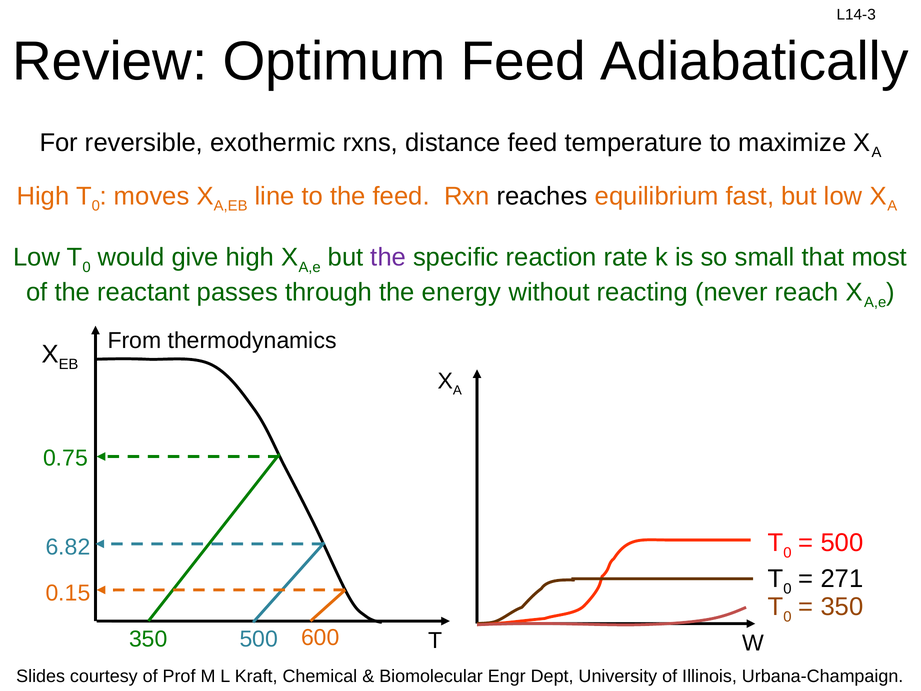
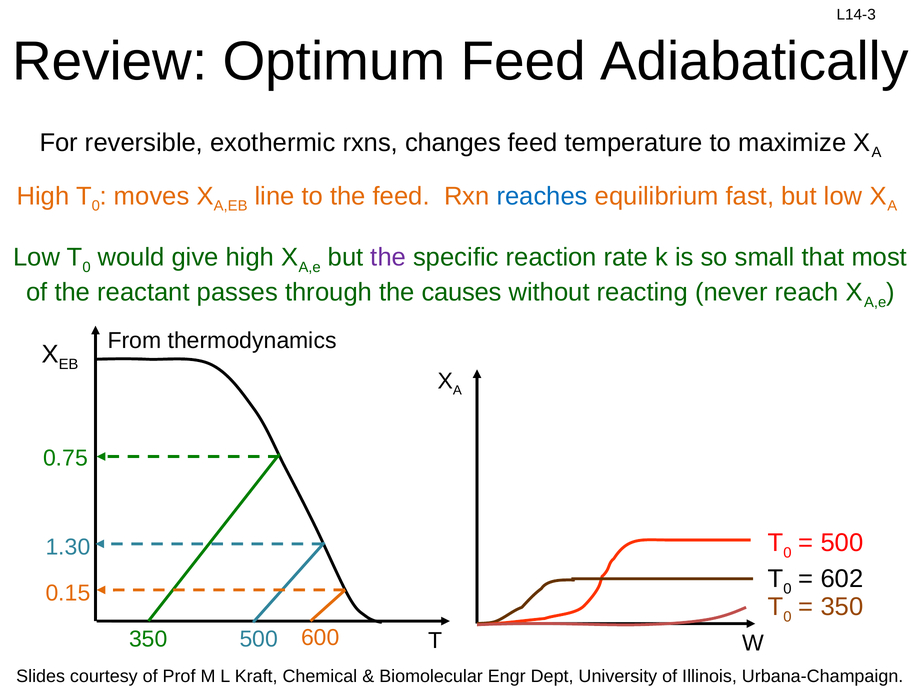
distance: distance -> changes
reaches colour: black -> blue
energy: energy -> causes
6.82: 6.82 -> 1.30
271: 271 -> 602
